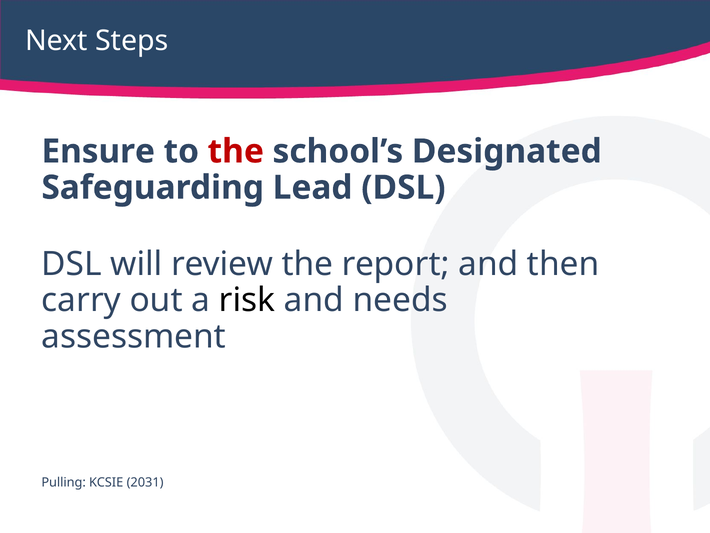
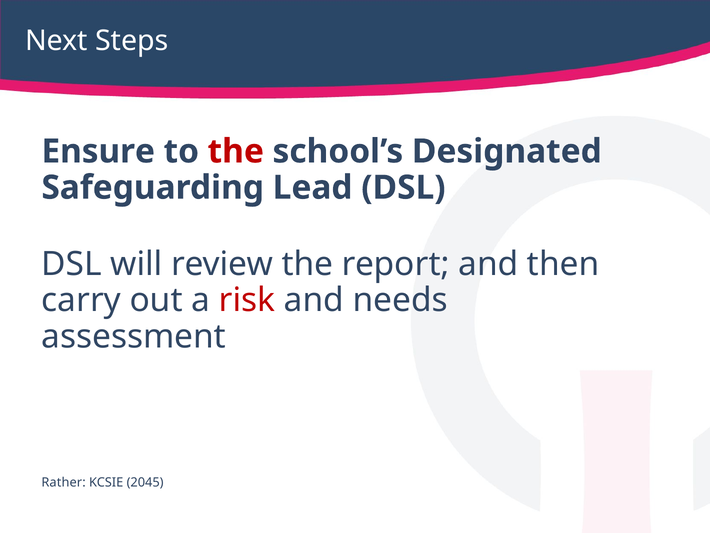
risk colour: black -> red
Pulling: Pulling -> Rather
2031: 2031 -> 2045
